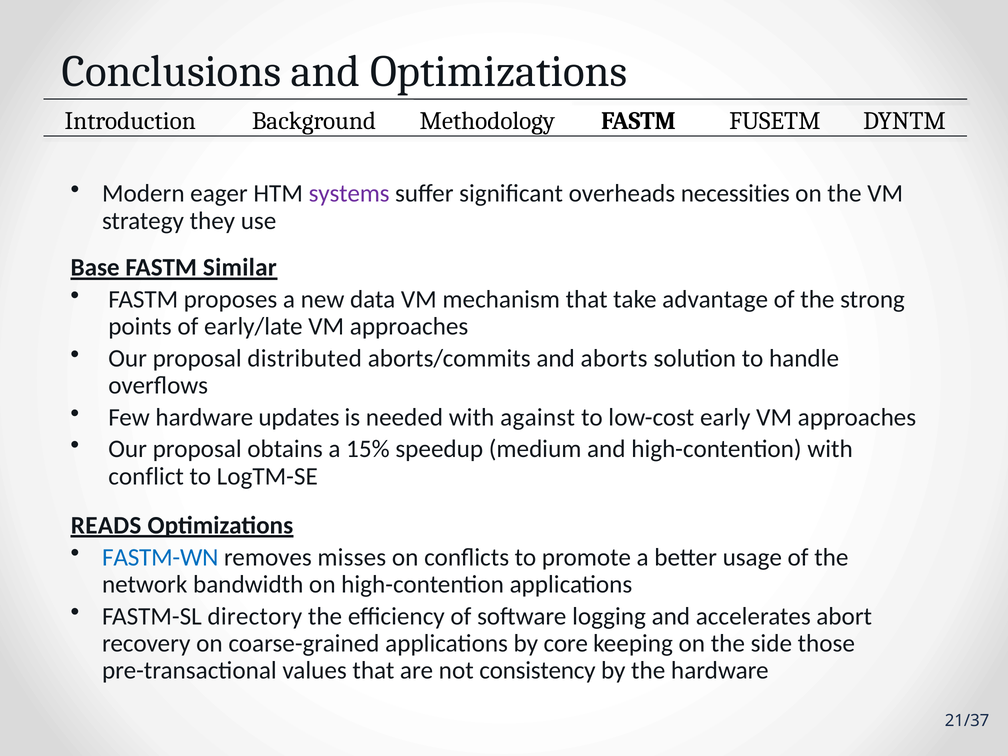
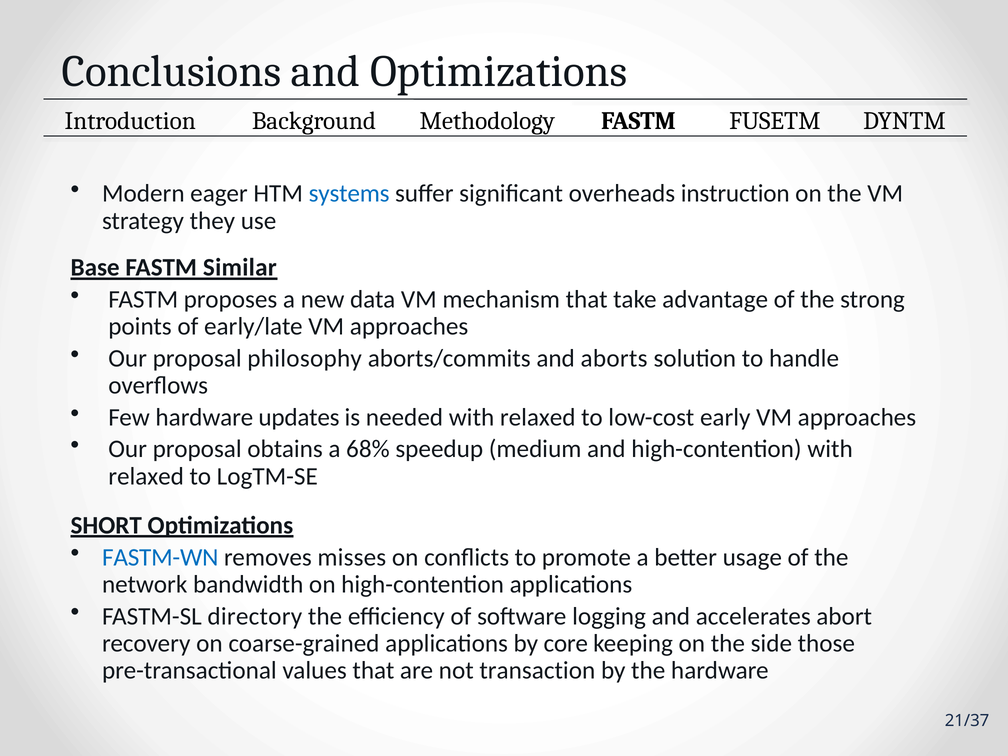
systems colour: purple -> blue
necessities: necessities -> instruction
distributed: distributed -> philosophy
needed with against: against -> relaxed
15%: 15% -> 68%
conflict at (146, 476): conflict -> relaxed
READS: READS -> SHORT
consistency: consistency -> transaction
